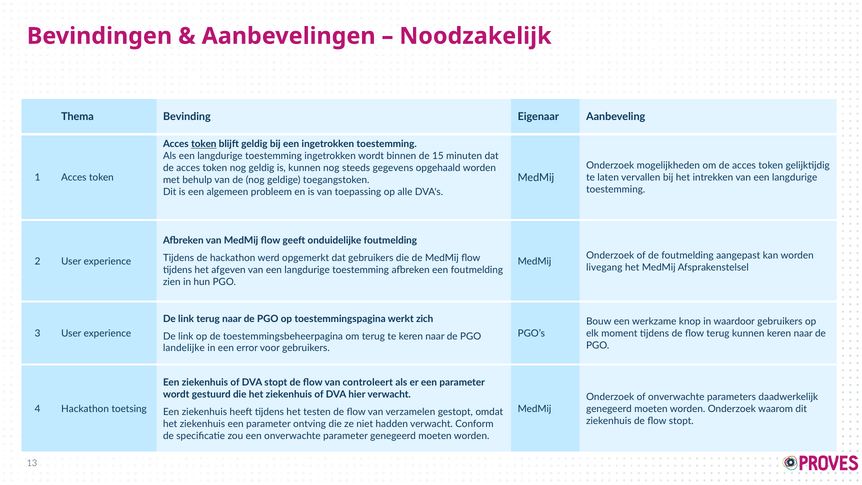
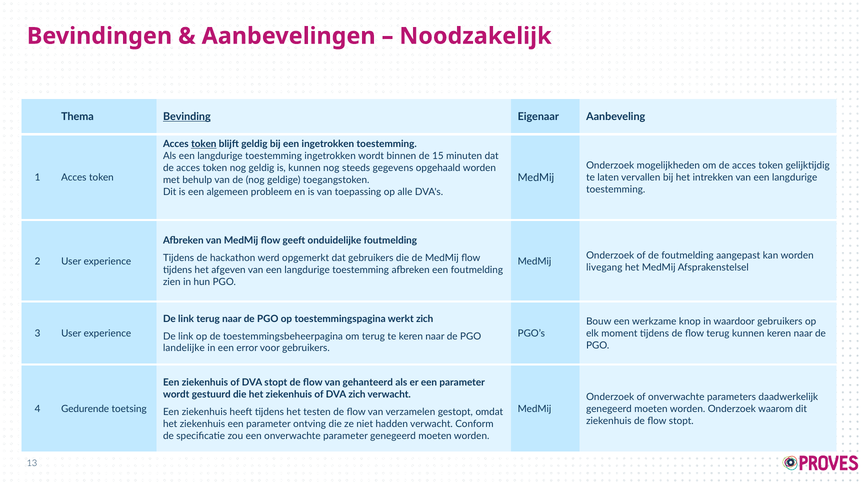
Bevinding underline: none -> present
controleert: controleert -> gehanteerd
DVA hier: hier -> zich
4 Hackathon: Hackathon -> Gedurende
